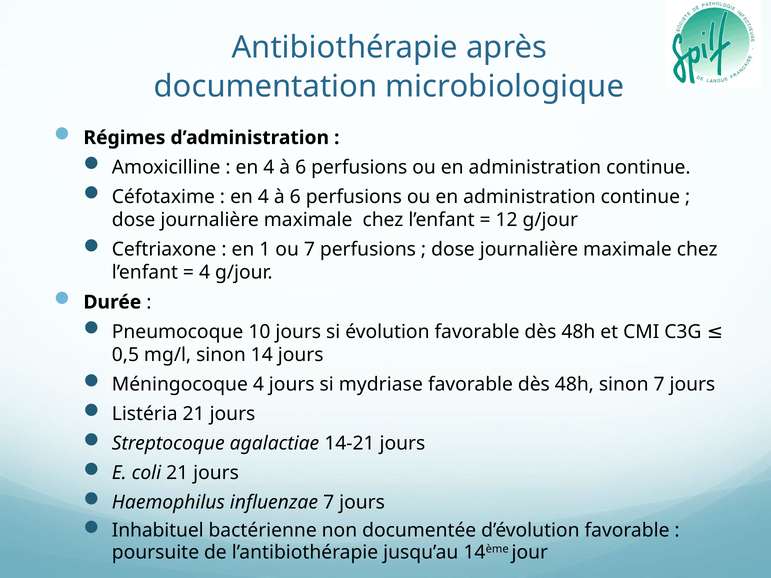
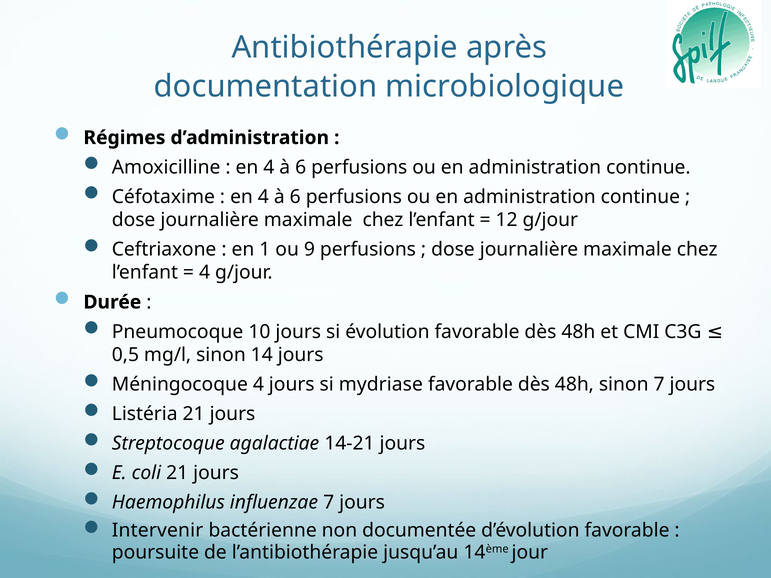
ou 7: 7 -> 9
Inhabituel: Inhabituel -> Intervenir
